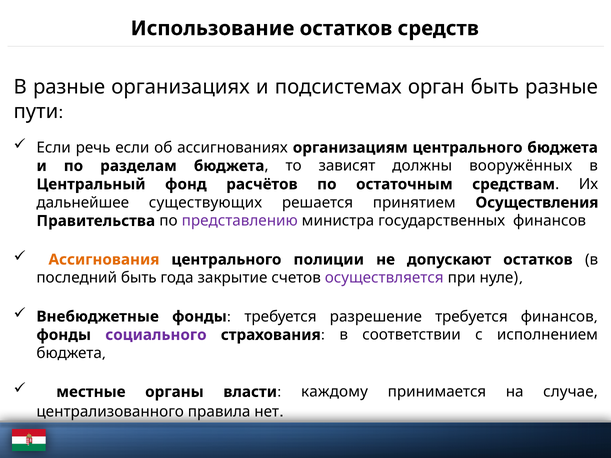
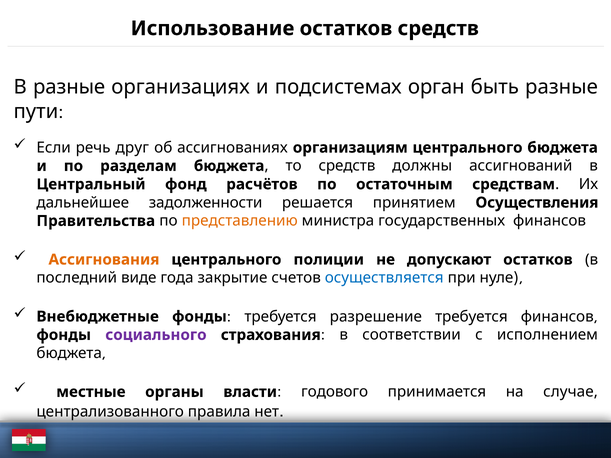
речь если: если -> друг
то зависят: зависят -> средств
вооружённых: вооружённых -> ассигнований
существующих: существующих -> задолженности
представлению colour: purple -> orange
последний быть: быть -> виде
осуществляется colour: purple -> blue
каждому: каждому -> годового
